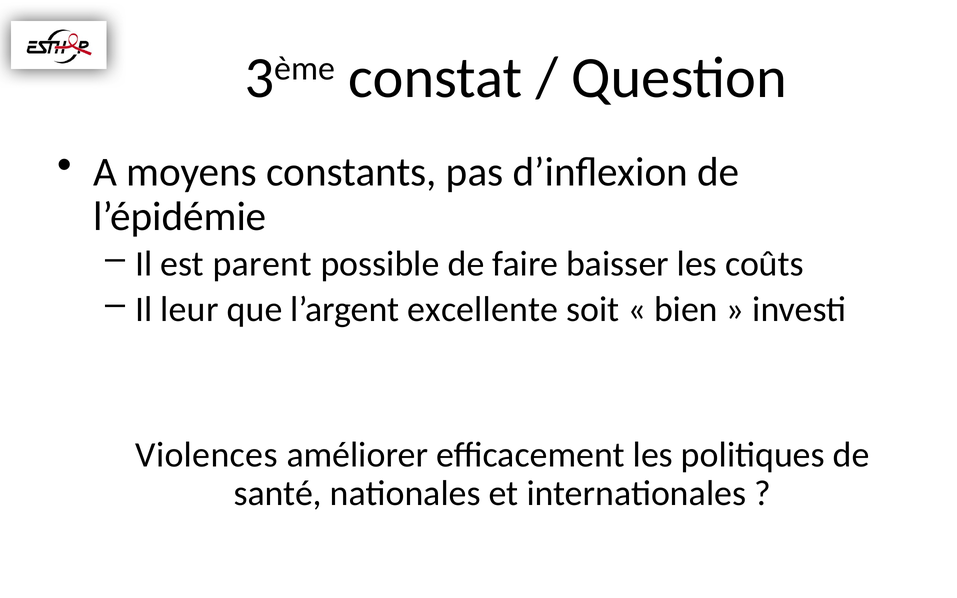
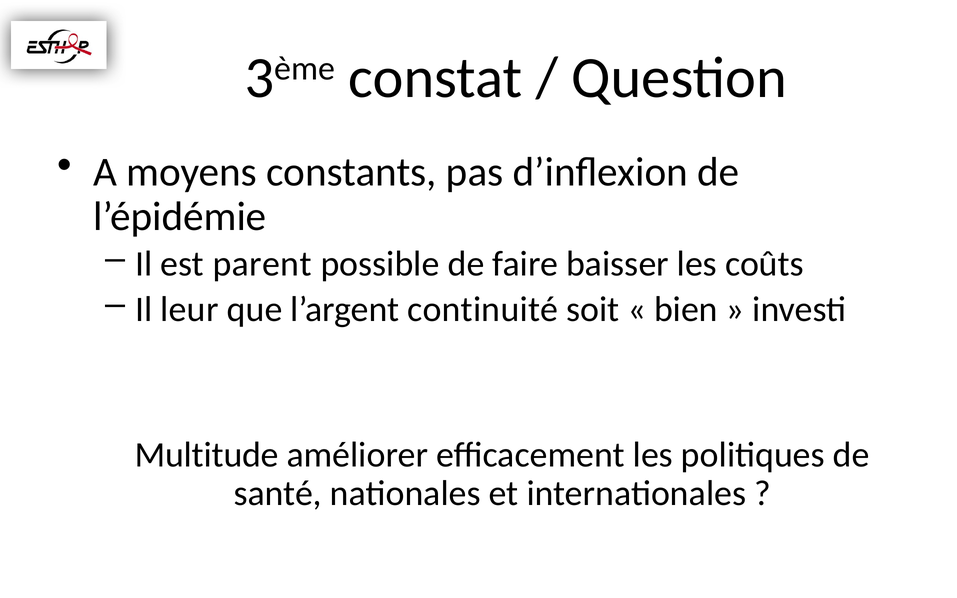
excellente: excellente -> continuité
Violences: Violences -> Multitude
